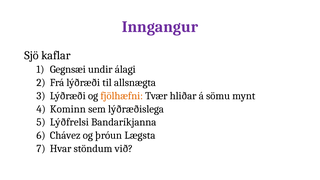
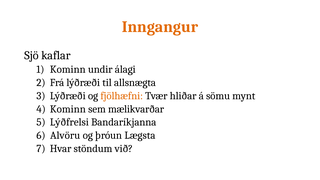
Inngangur colour: purple -> orange
Gegnsæi at (68, 69): Gegnsæi -> Kominn
lýðræðislega: lýðræðislega -> mælikvarðar
Chávez: Chávez -> Alvöru
